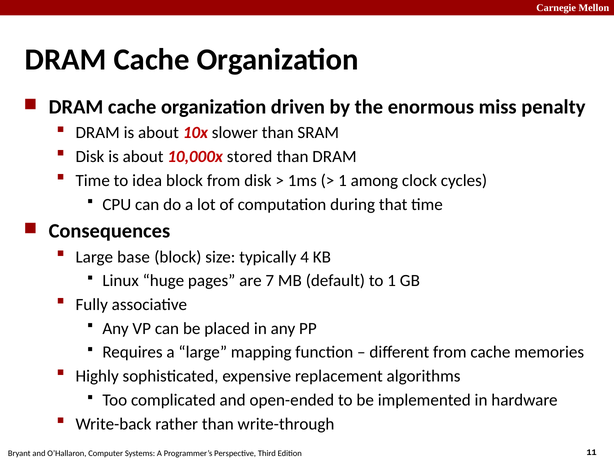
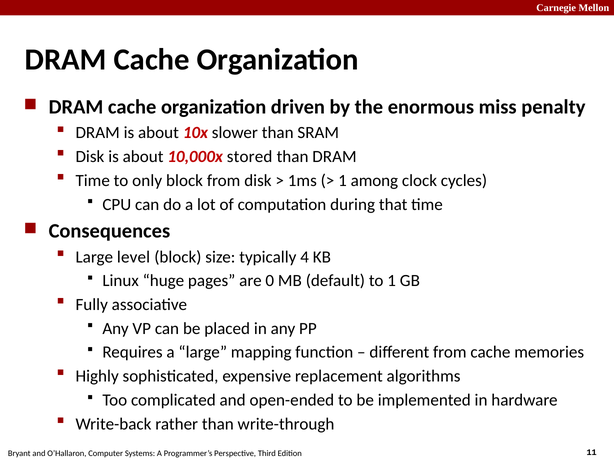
idea: idea -> only
base: base -> level
7: 7 -> 0
